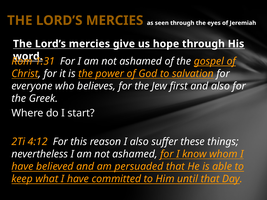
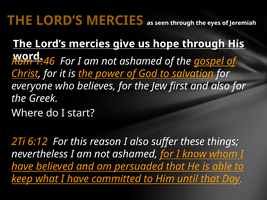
1:31: 1:31 -> 1:46
4:12: 4:12 -> 6:12
